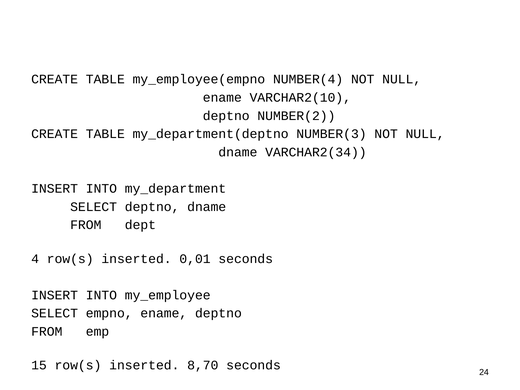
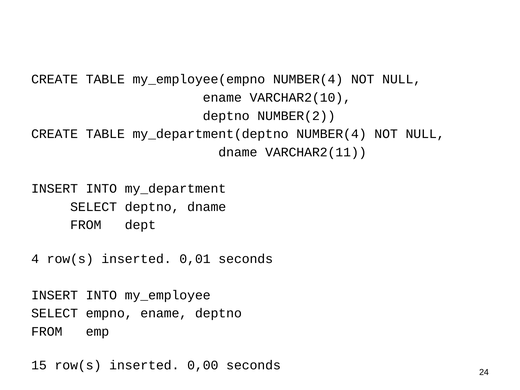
my_department(deptno NUMBER(3: NUMBER(3 -> NUMBER(4
VARCHAR2(34: VARCHAR2(34 -> VARCHAR2(11
8,70: 8,70 -> 0,00
